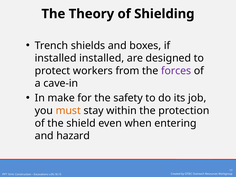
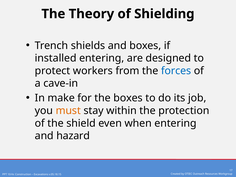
installed installed: installed -> entering
forces colour: purple -> blue
the safety: safety -> boxes
